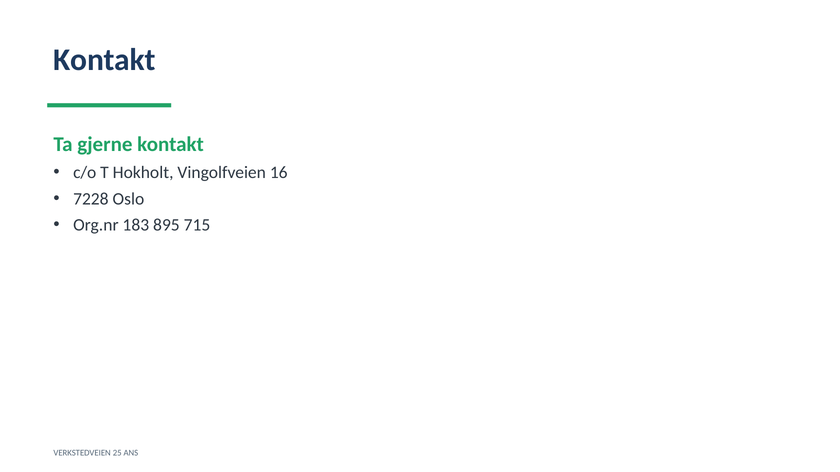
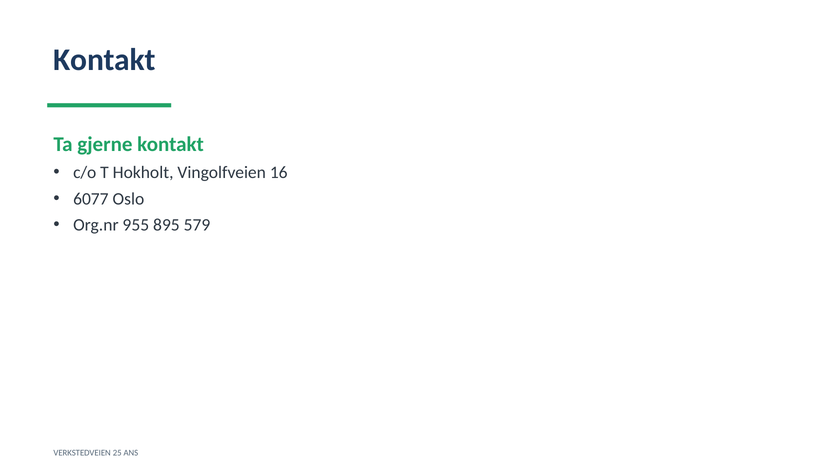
7228: 7228 -> 6077
183: 183 -> 955
715: 715 -> 579
